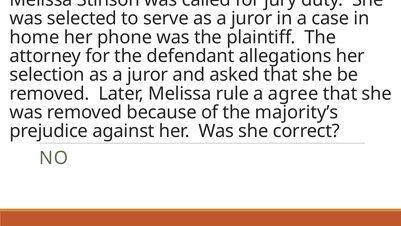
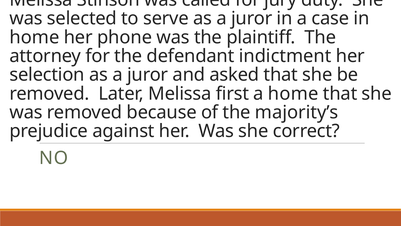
allegations: allegations -> indictment
rule: rule -> first
a agree: agree -> home
